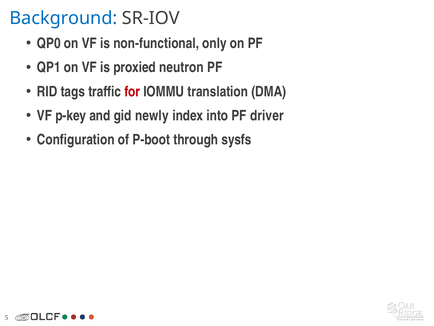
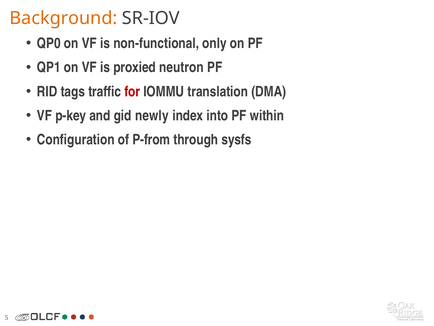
Background colour: blue -> orange
driver: driver -> within
P-boot: P-boot -> P-from
